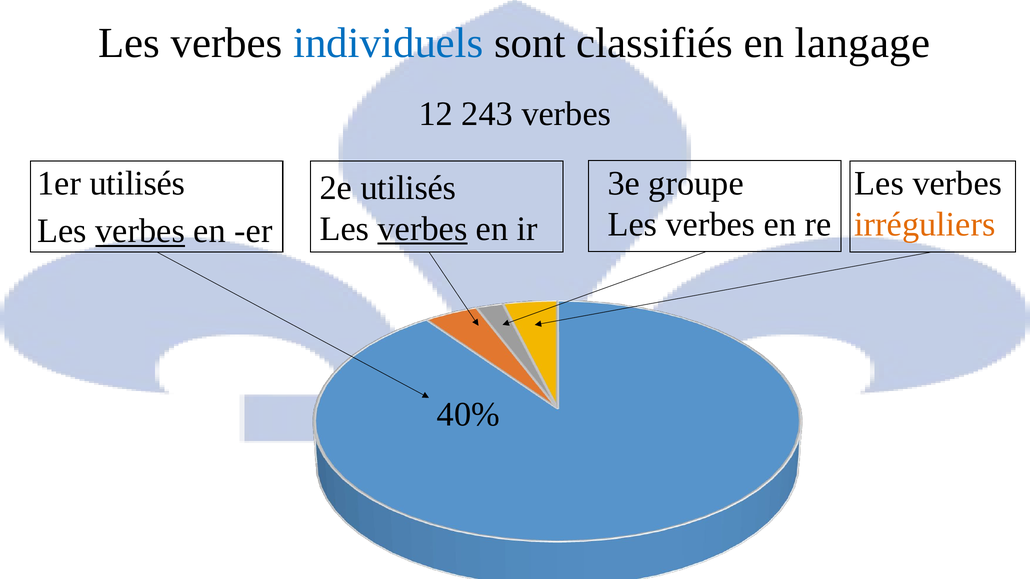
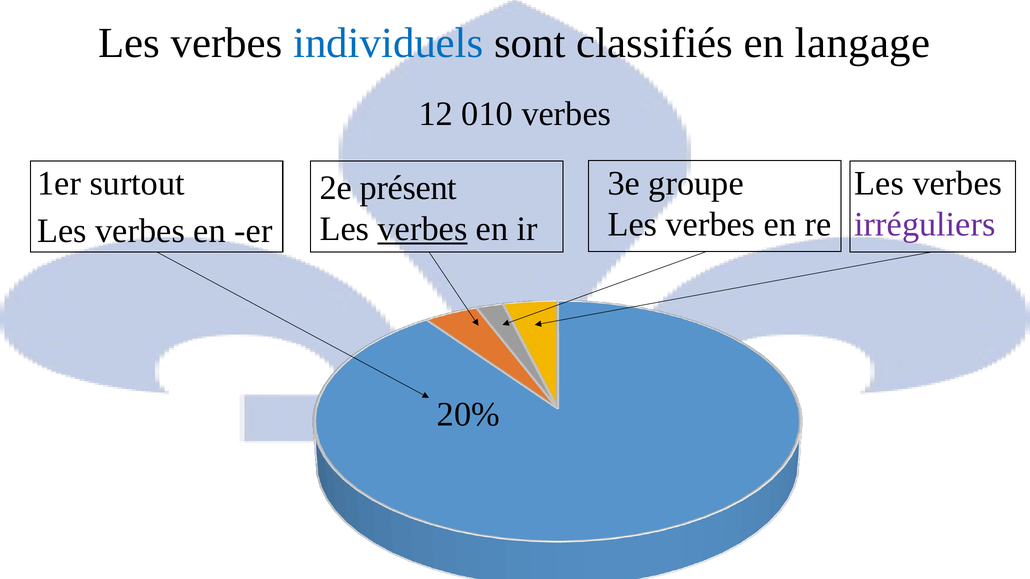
243: 243 -> 010
1er utilisés: utilisés -> surtout
2e utilisés: utilisés -> présent
irréguliers colour: orange -> purple
verbes at (140, 231) underline: present -> none
40%: 40% -> 20%
